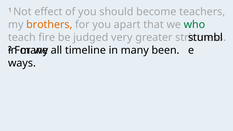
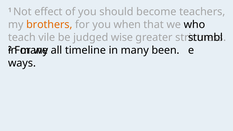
apart: apart -> when
who colour: green -> black
fire: fire -> vile
very: very -> wise
